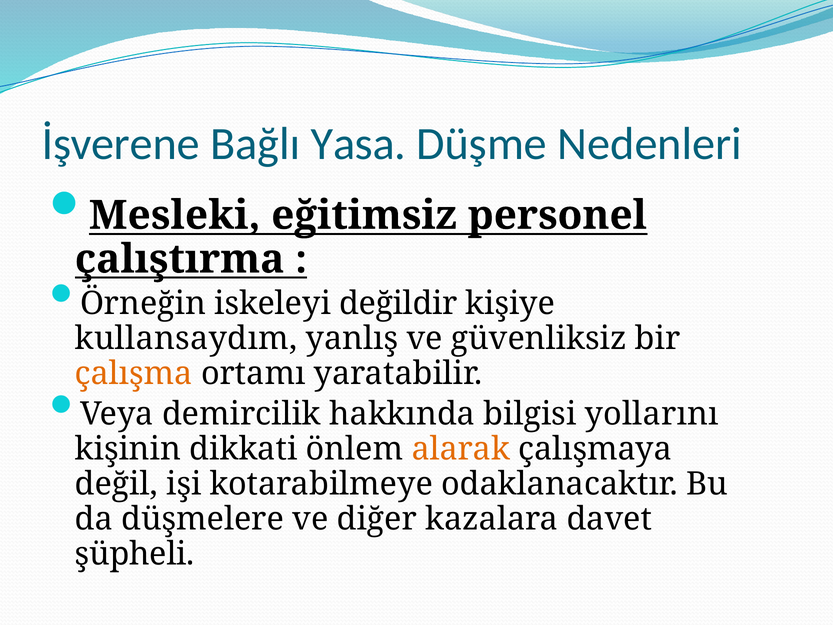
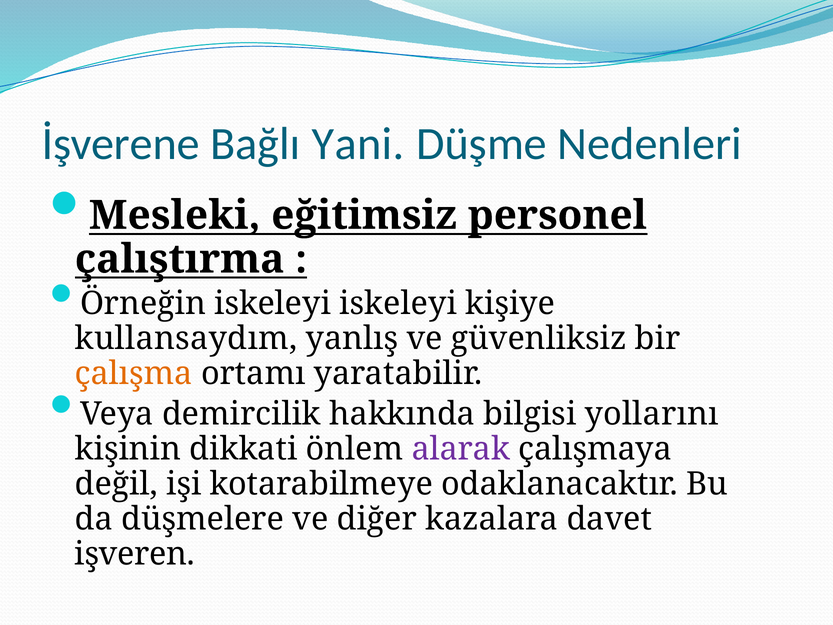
Yasa: Yasa -> Yani
iskeleyi değildir: değildir -> iskeleyi
alarak colour: orange -> purple
şüpheli: şüpheli -> işveren
